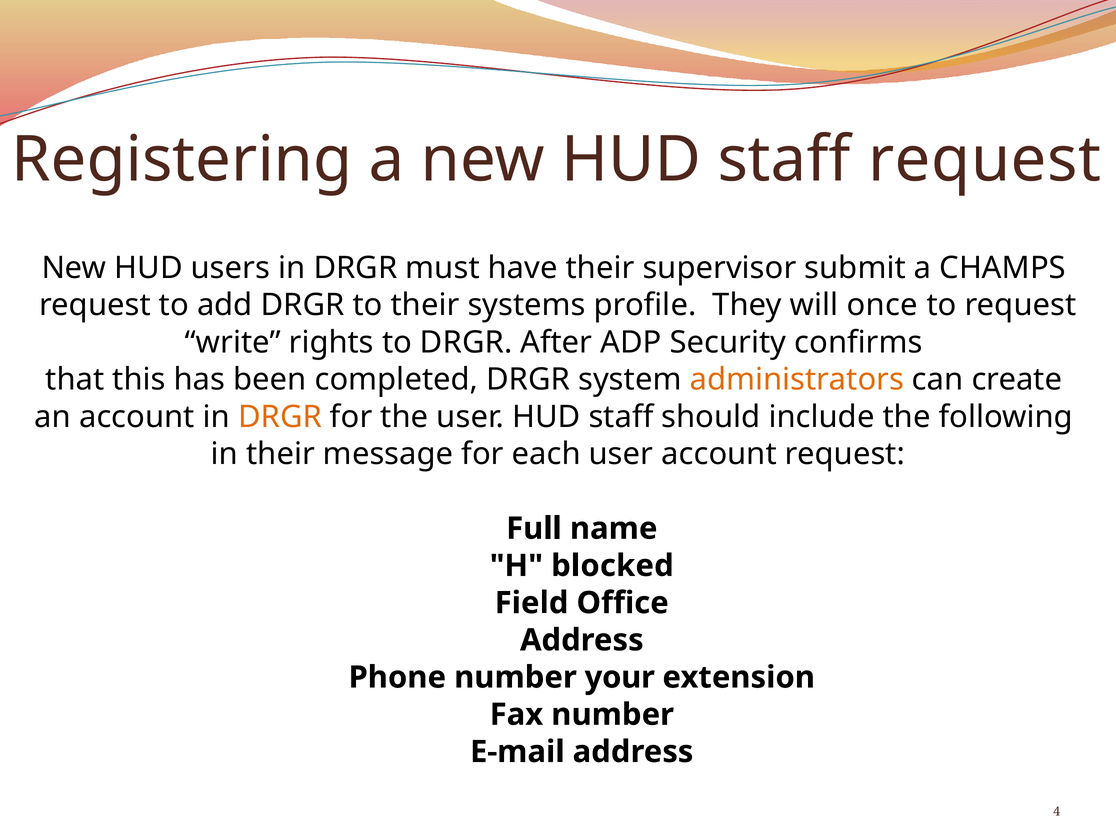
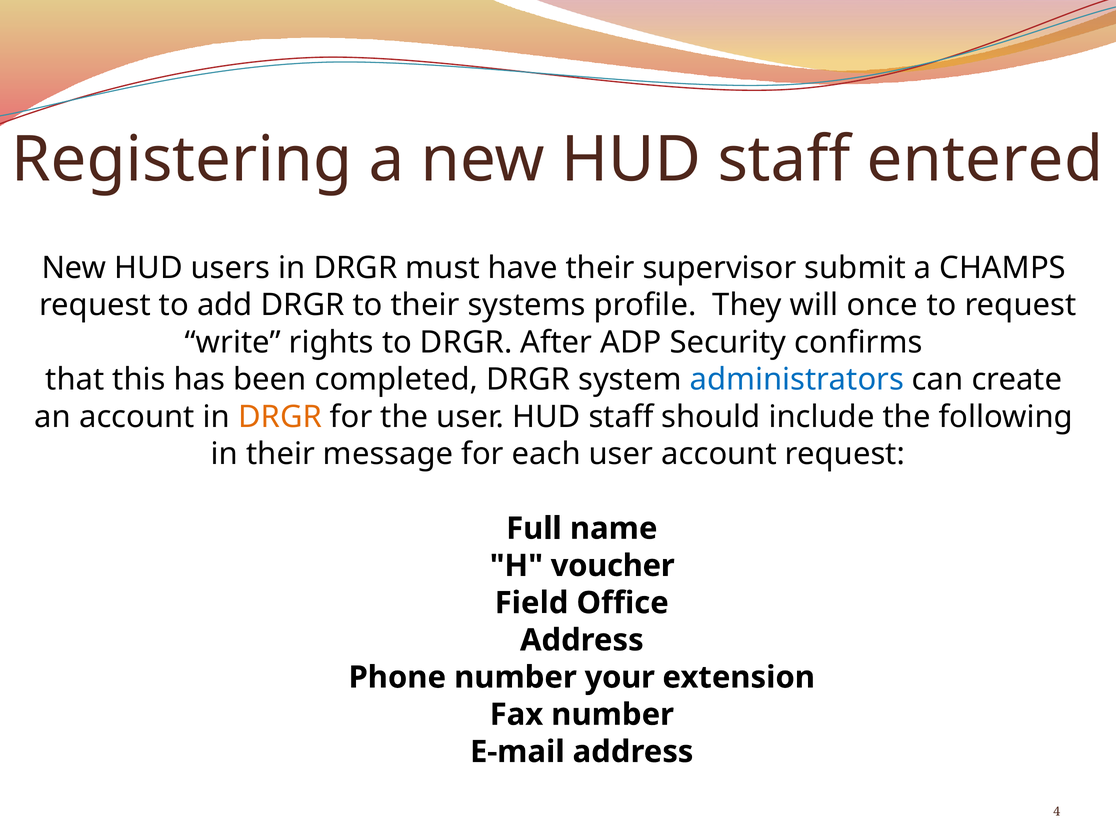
staff request: request -> entered
administrators colour: orange -> blue
blocked: blocked -> voucher
